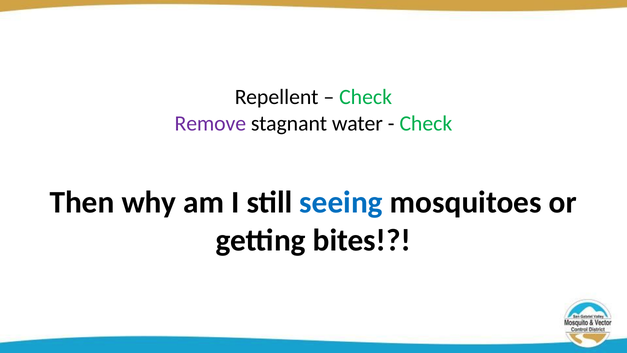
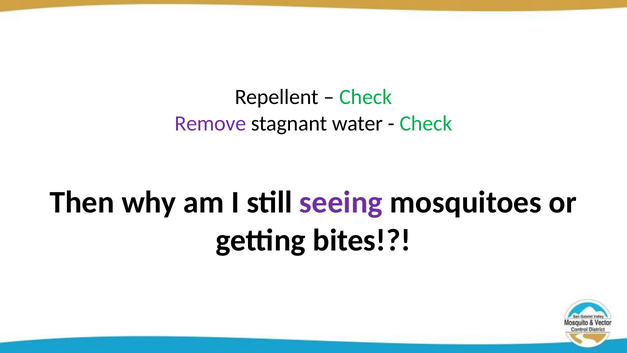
seeing colour: blue -> purple
